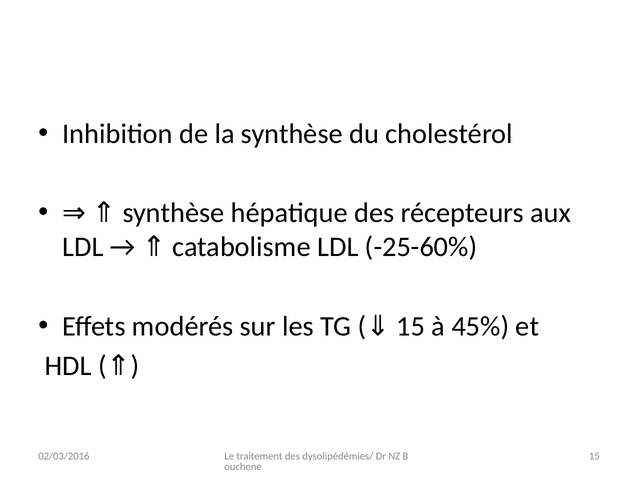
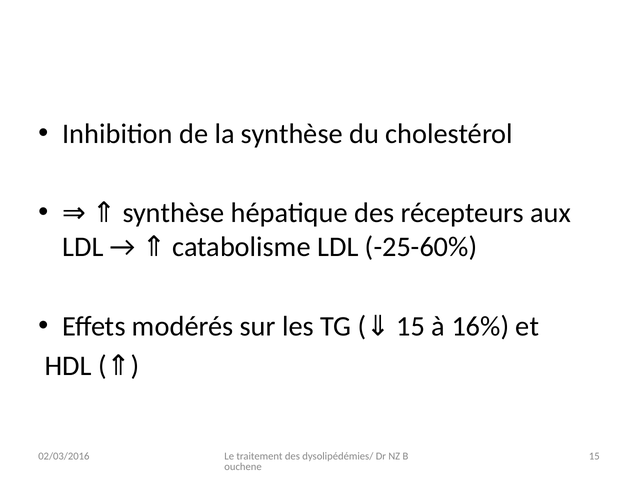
45%: 45% -> 16%
